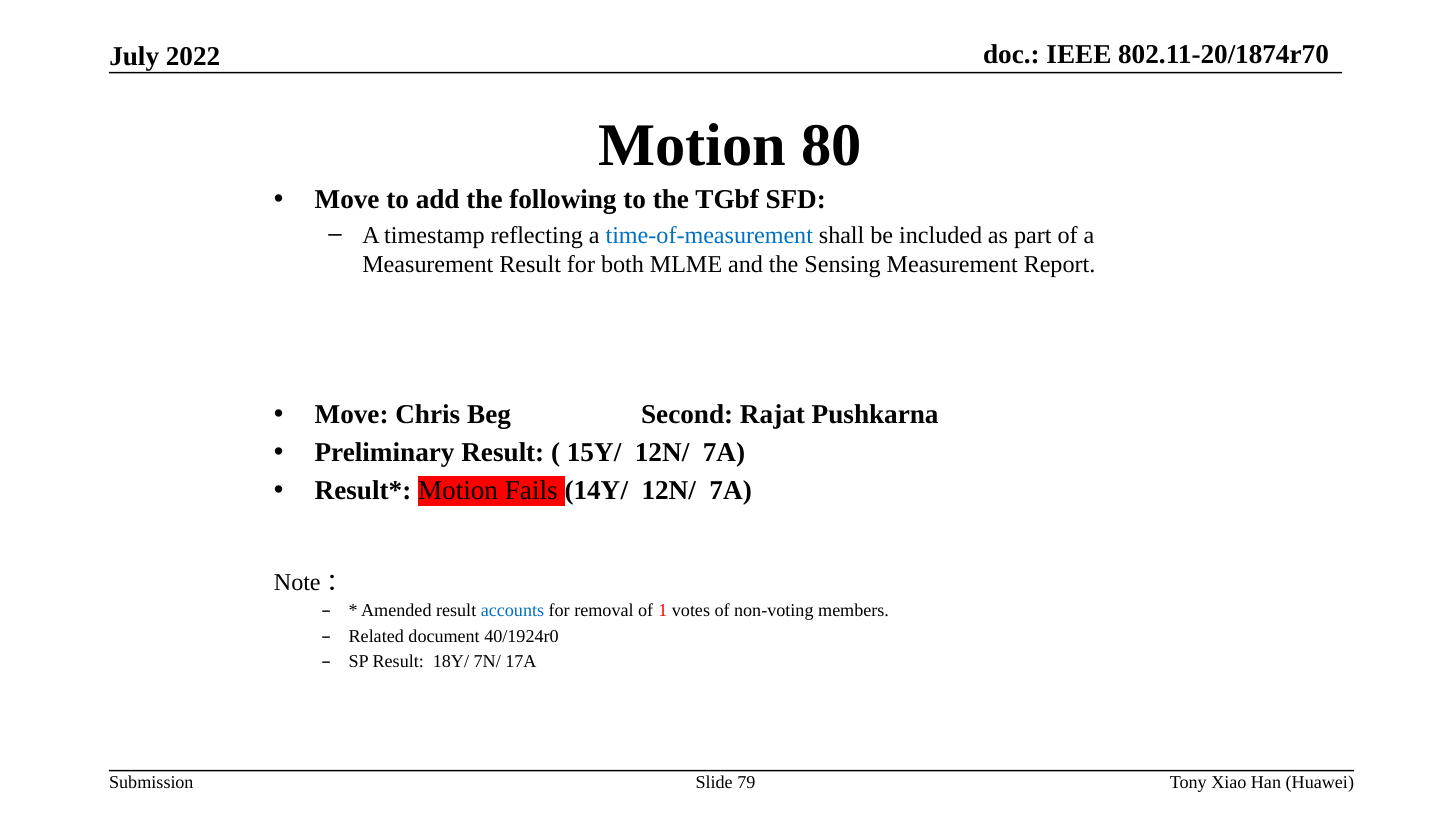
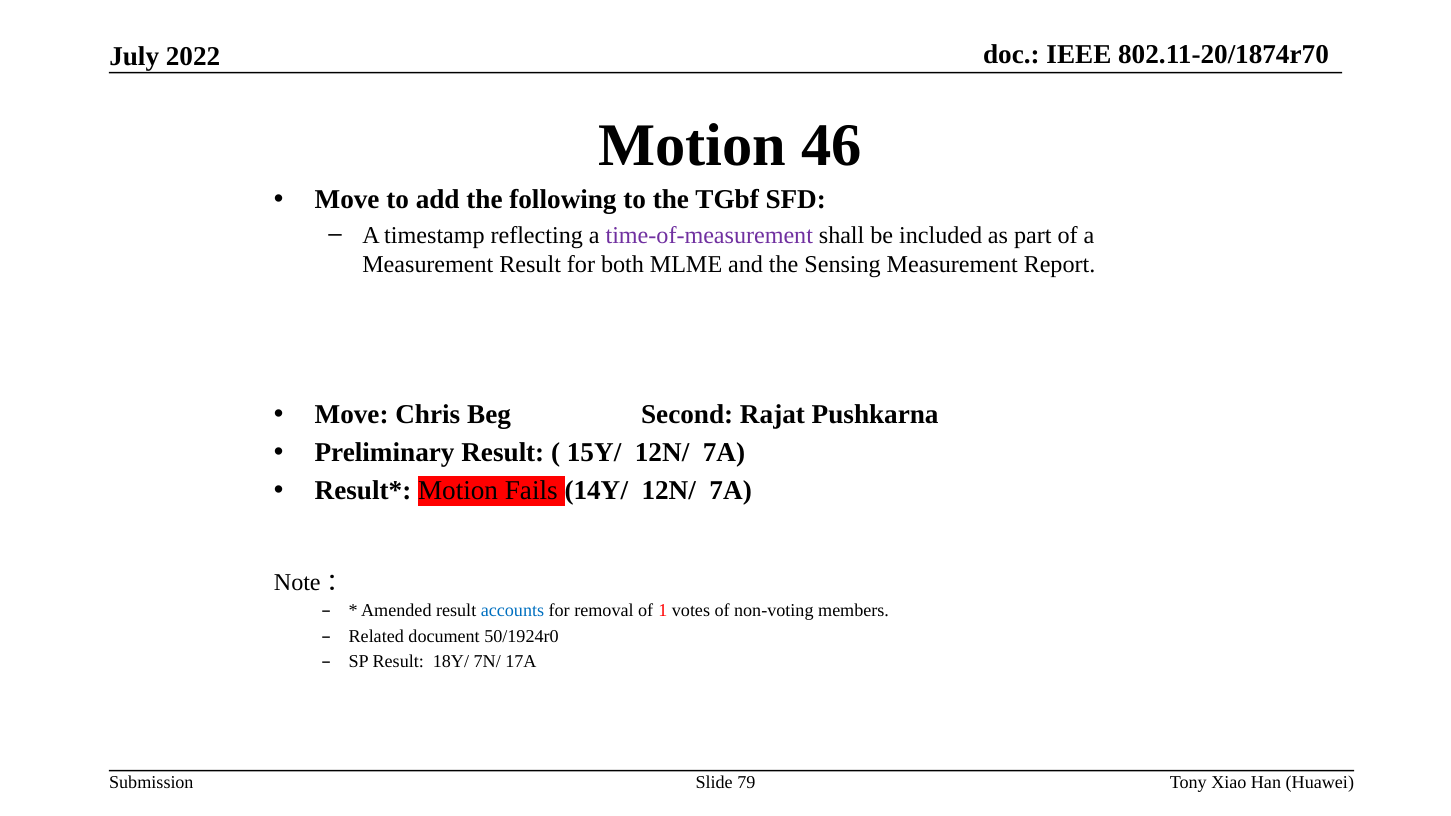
80: 80 -> 46
time-of-measurement colour: blue -> purple
40/1924r0: 40/1924r0 -> 50/1924r0
